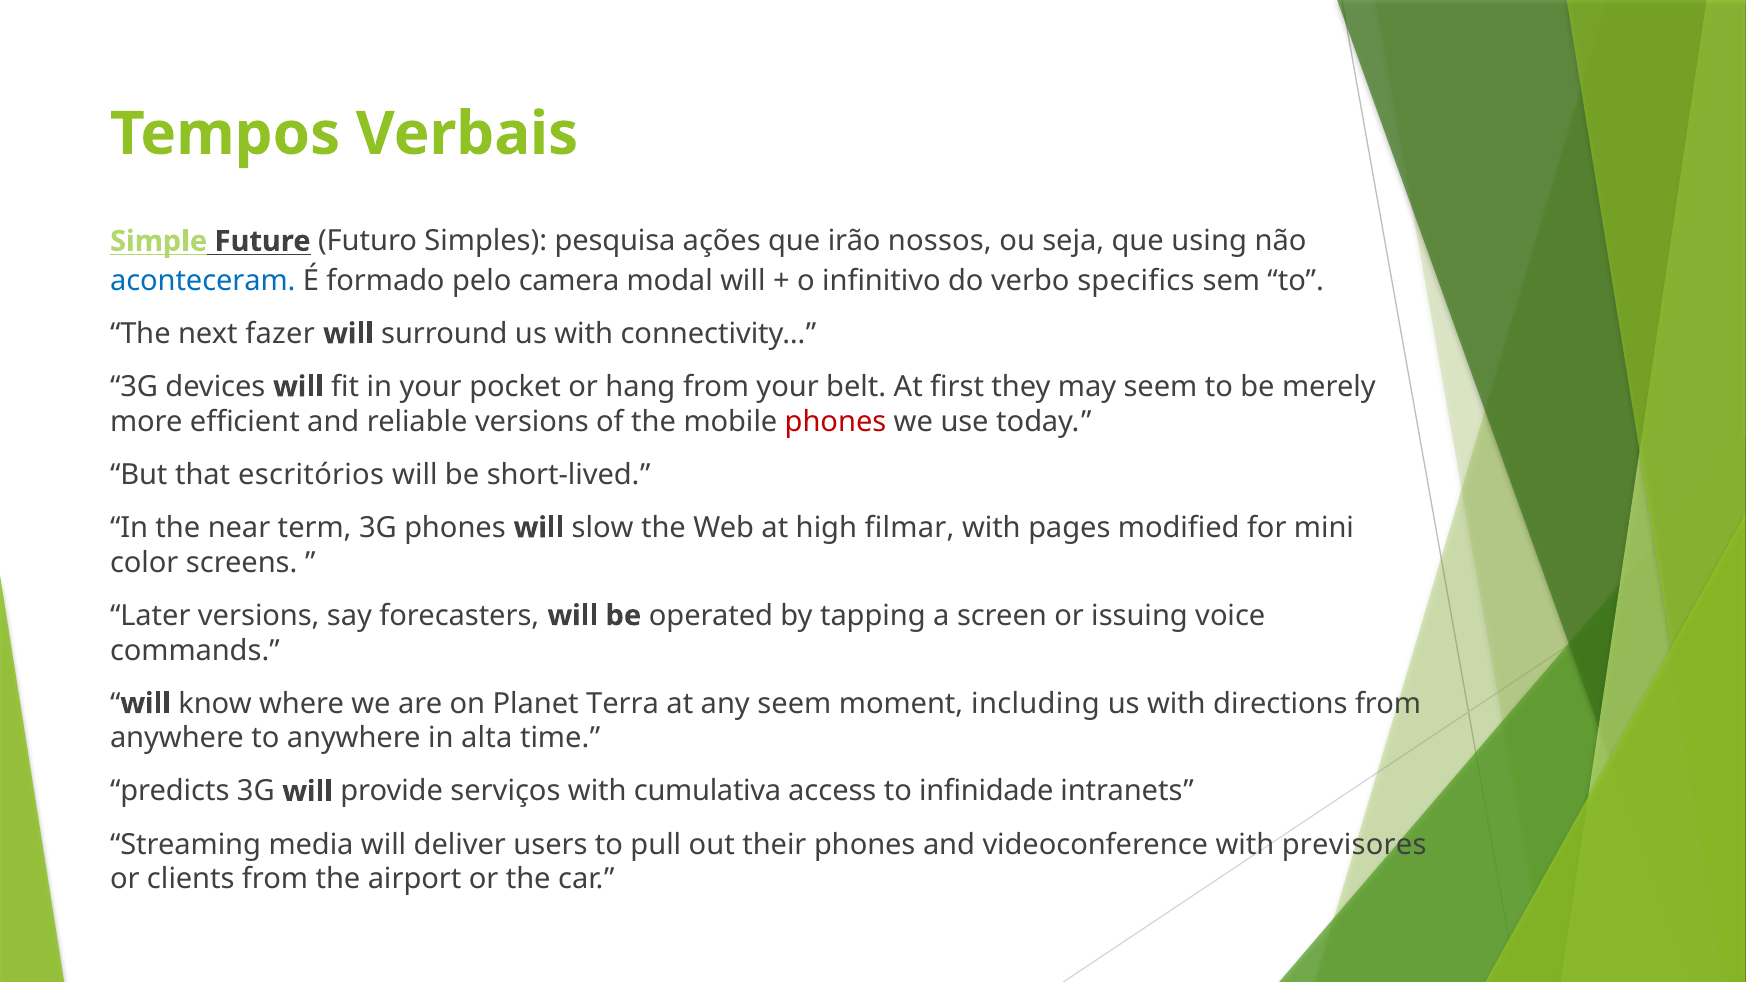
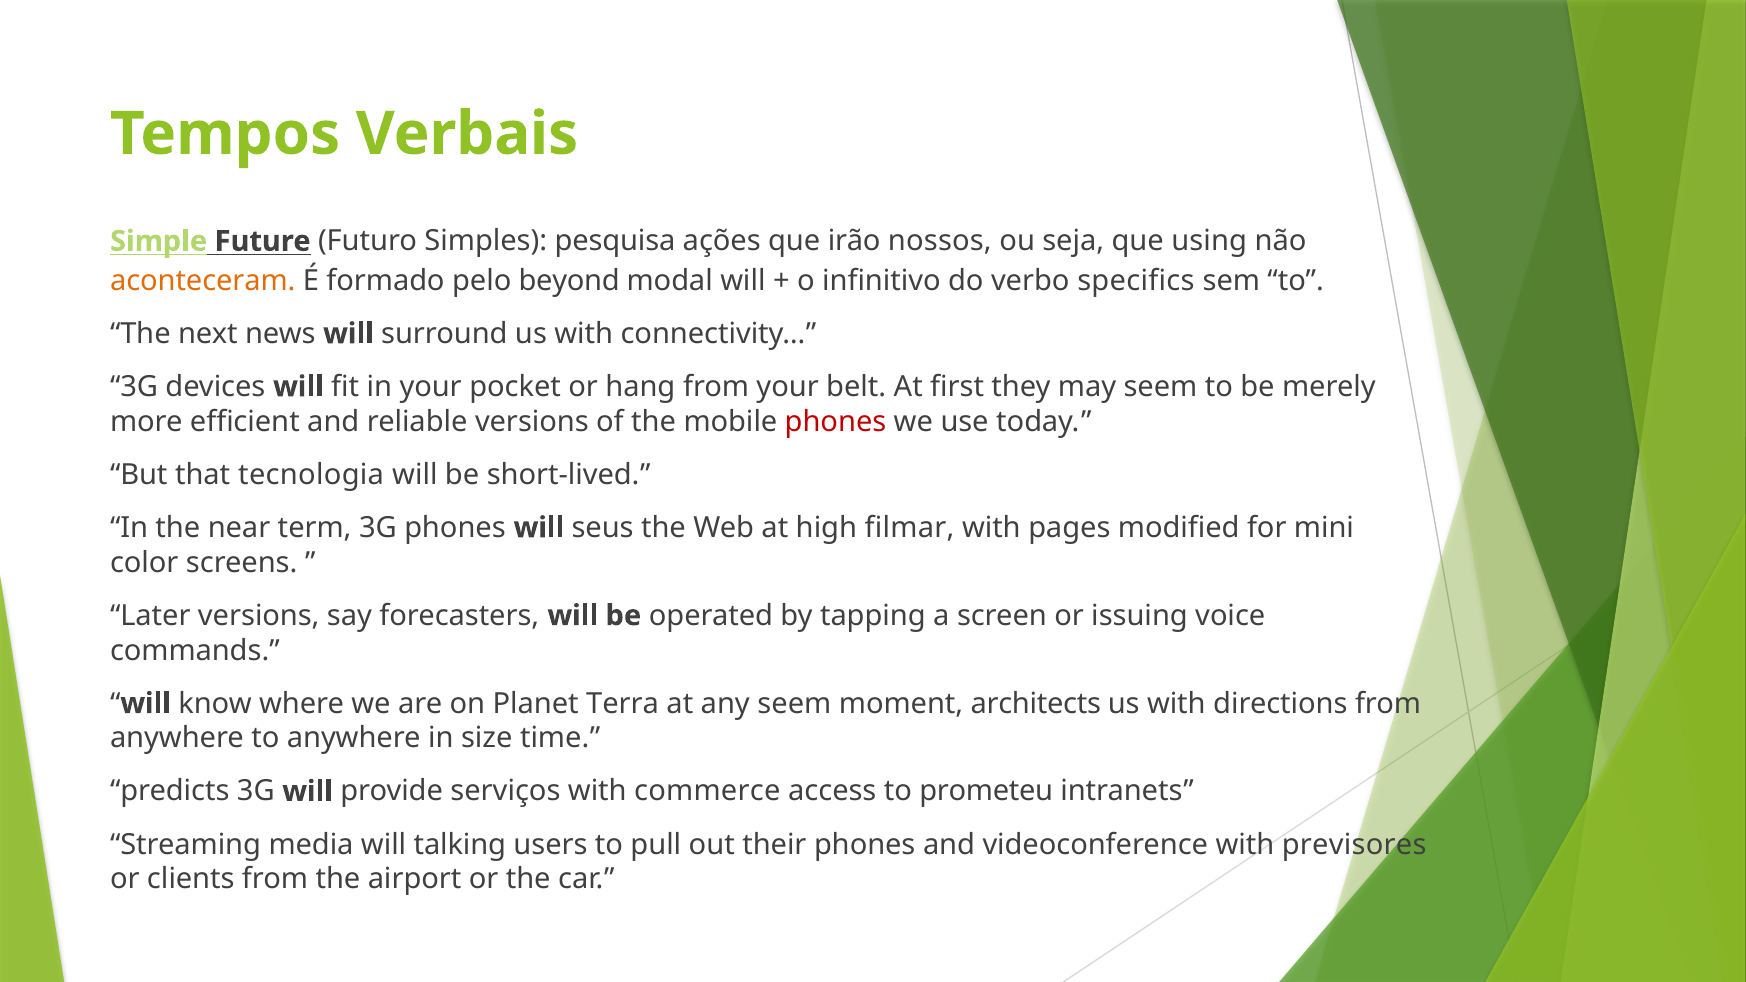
aconteceram colour: blue -> orange
camera: camera -> beyond
fazer: fazer -> news
escritórios: escritórios -> tecnologia
slow: slow -> seus
including: including -> architects
alta: alta -> size
cumulativa: cumulativa -> commerce
infinidade: infinidade -> prometeu
deliver: deliver -> talking
